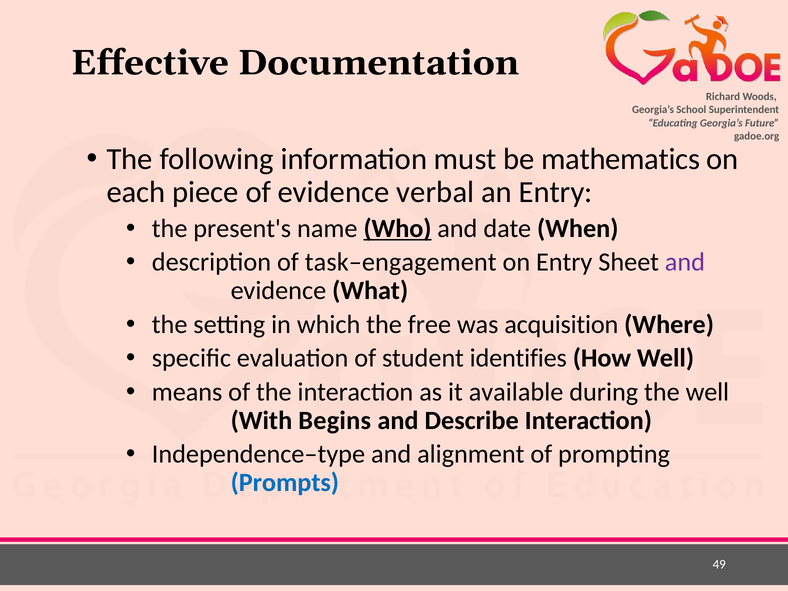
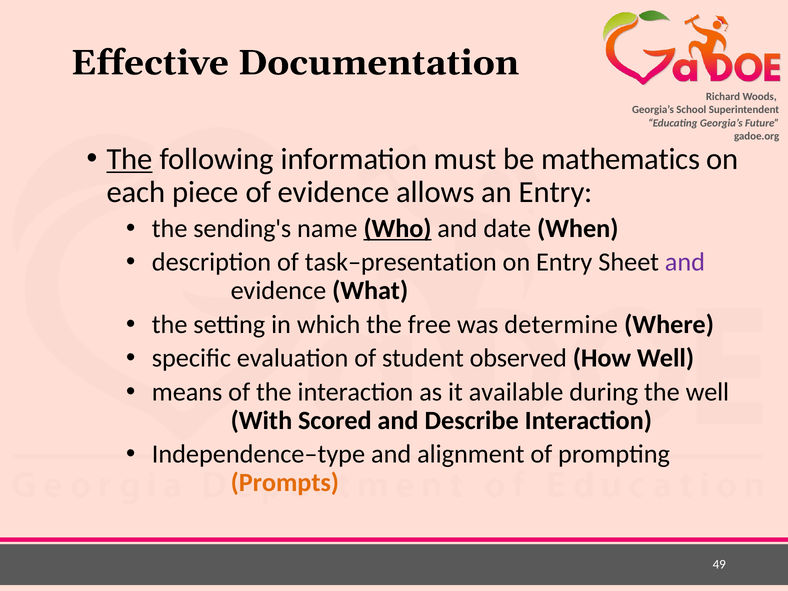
The at (130, 159) underline: none -> present
verbal: verbal -> allows
present's: present's -> sending's
task–engagement: task–engagement -> task–presentation
acquisition: acquisition -> determine
identifies: identifies -> observed
Begins: Begins -> Scored
Prompts colour: blue -> orange
